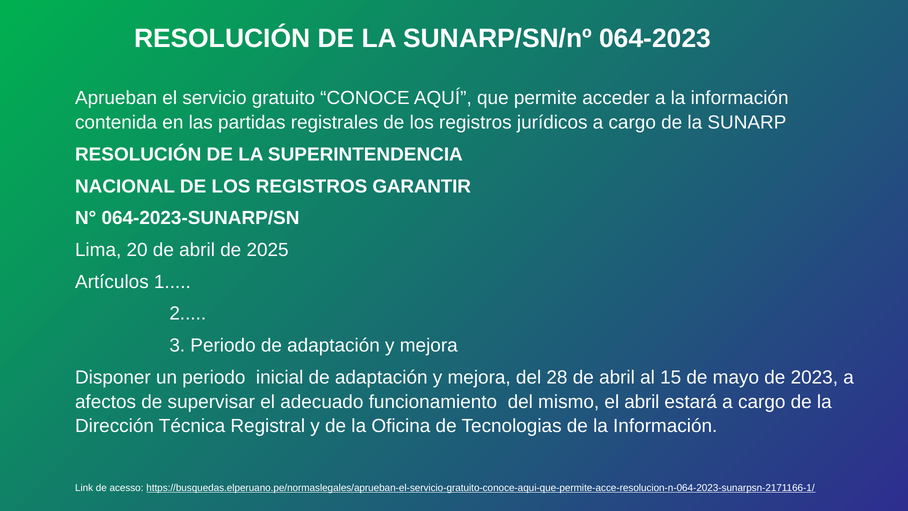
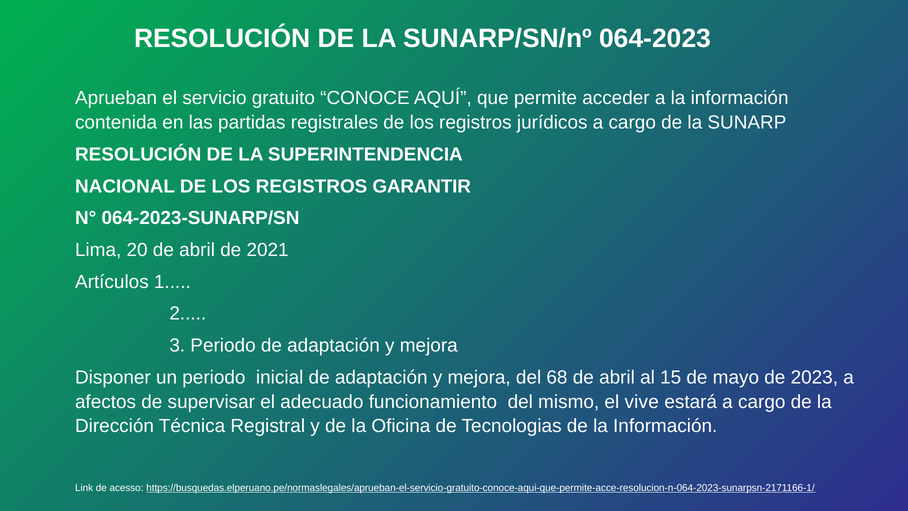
2025: 2025 -> 2021
28: 28 -> 68
el abril: abril -> vive
